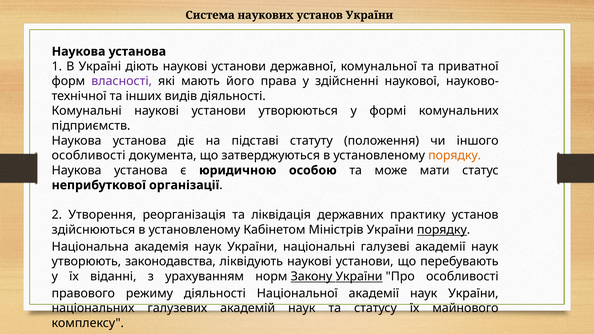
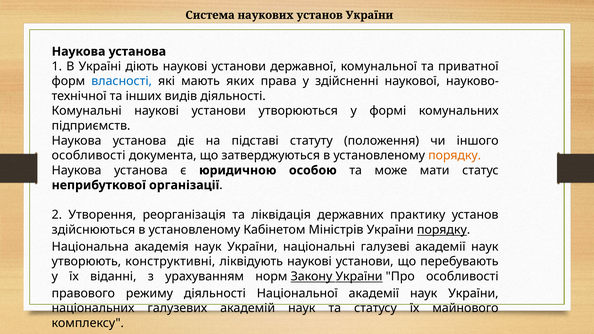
власності colour: purple -> blue
його: його -> яких
законодавства: законодавства -> конструктивні
